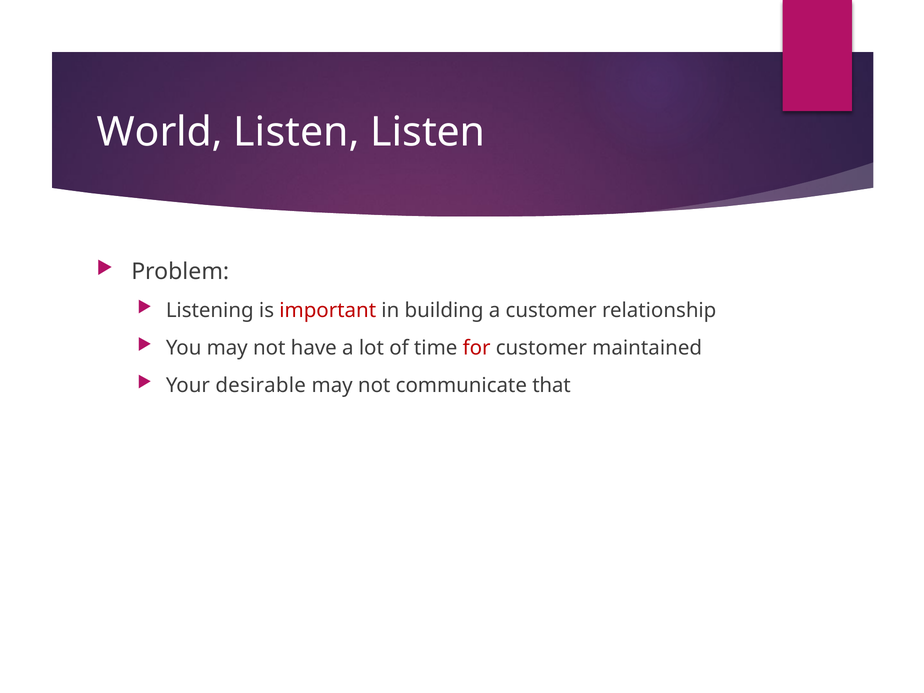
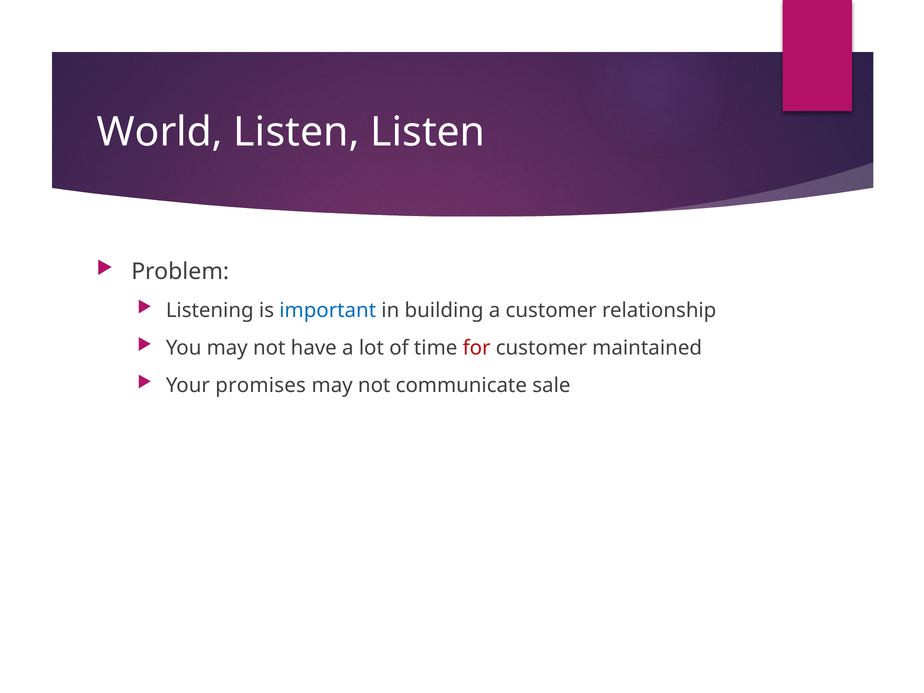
important colour: red -> blue
desirable: desirable -> promises
that: that -> sale
